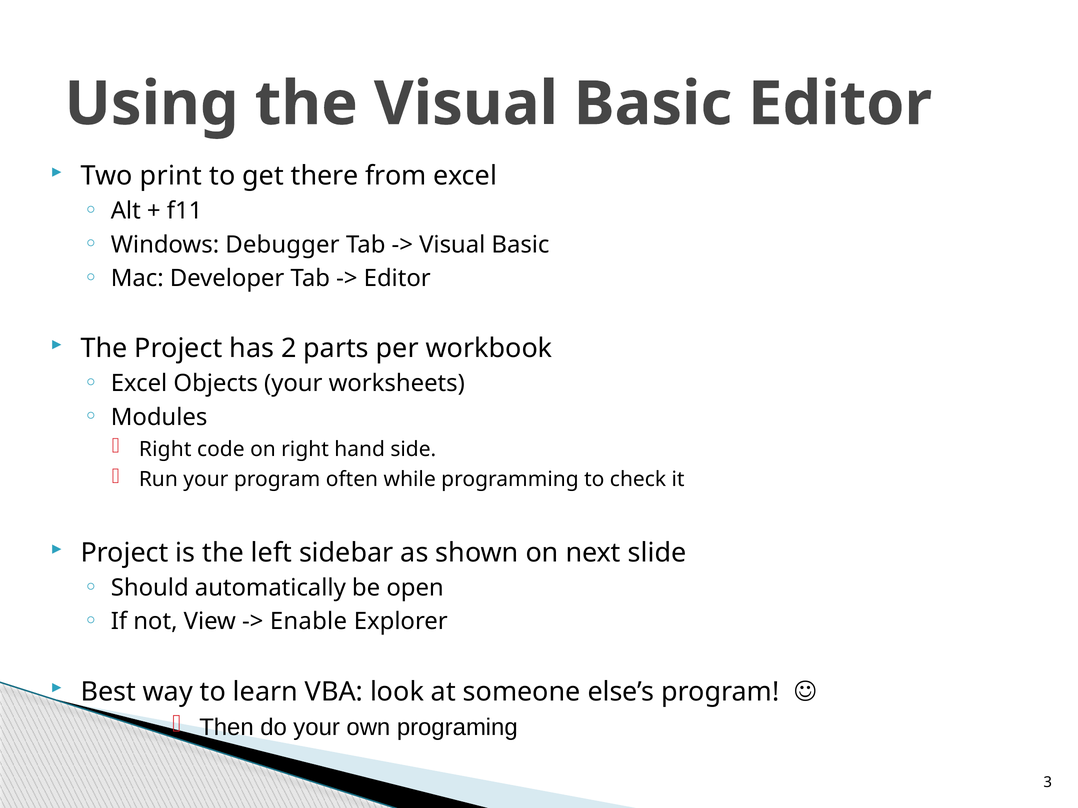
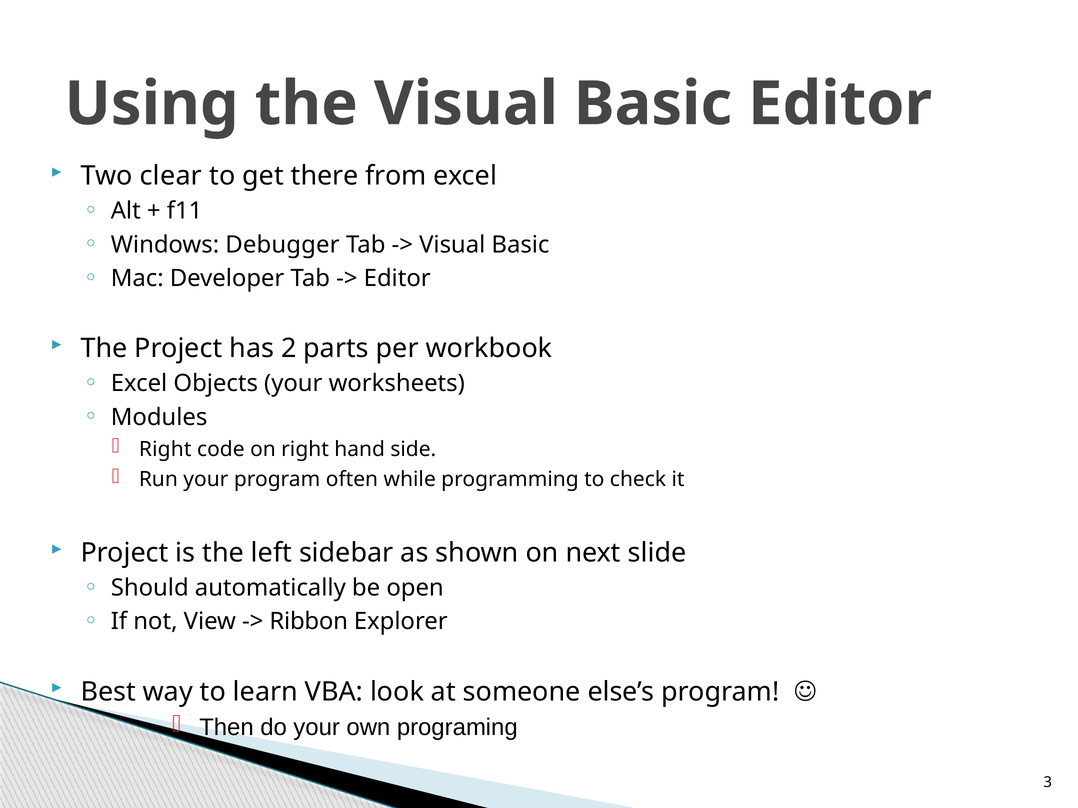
print: print -> clear
Enable: Enable -> Ribbon
